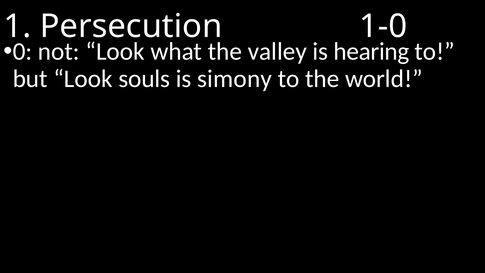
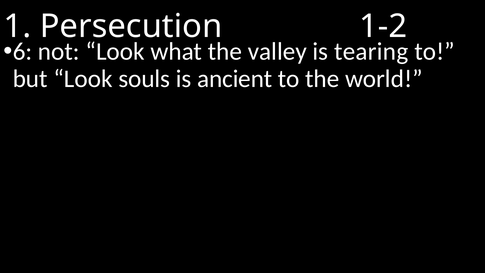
1-0: 1-0 -> 1-2
0: 0 -> 6
hearing: hearing -> tearing
simony: simony -> ancient
